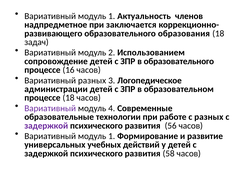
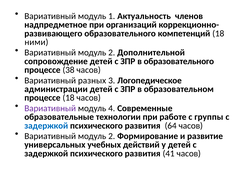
заключается: заключается -> организаций
образования: образования -> компетенций
задач: задач -> ними
Использованием: Использованием -> Дополнительной
16: 16 -> 38
с разных: разных -> группы
задержкой at (46, 125) colour: purple -> blue
56: 56 -> 64
1 at (112, 136): 1 -> 2
58: 58 -> 41
